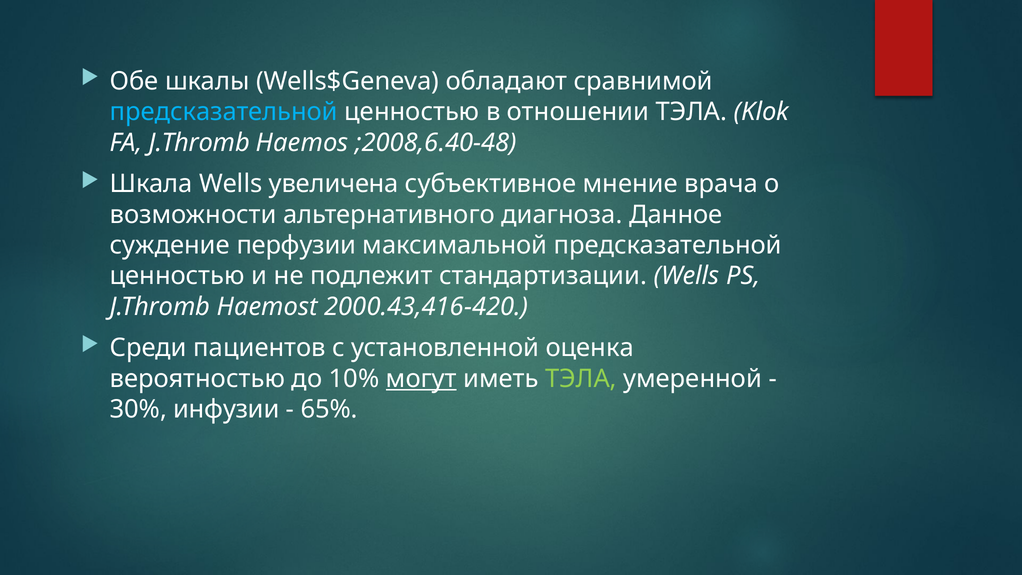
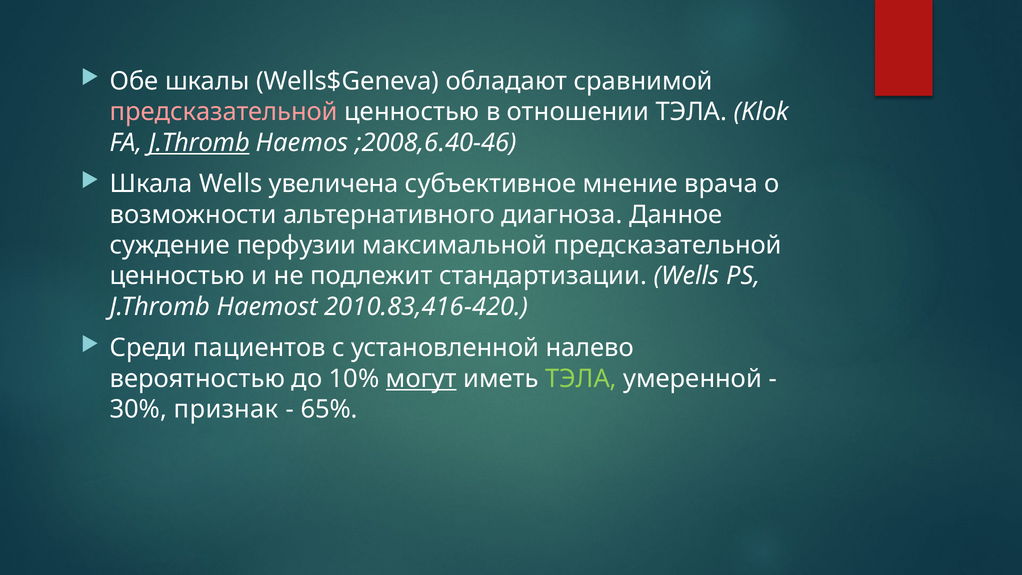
предсказательной at (224, 112) colour: light blue -> pink
J.Thromb at (199, 143) underline: none -> present
;2008,6.40-48: ;2008,6.40-48 -> ;2008,6.40-46
2000.43,416-420: 2000.43,416-420 -> 2010.83,416-420
оценка: оценка -> налево
инфузии: инфузии -> признак
